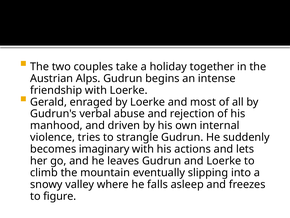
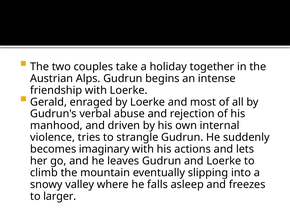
figure: figure -> larger
